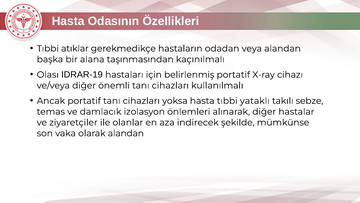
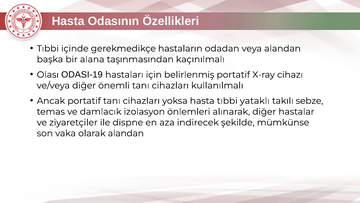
atıklar: atıklar -> içinde
IDRAR-19: IDRAR-19 -> ODASI-19
olanlar: olanlar -> dispne
